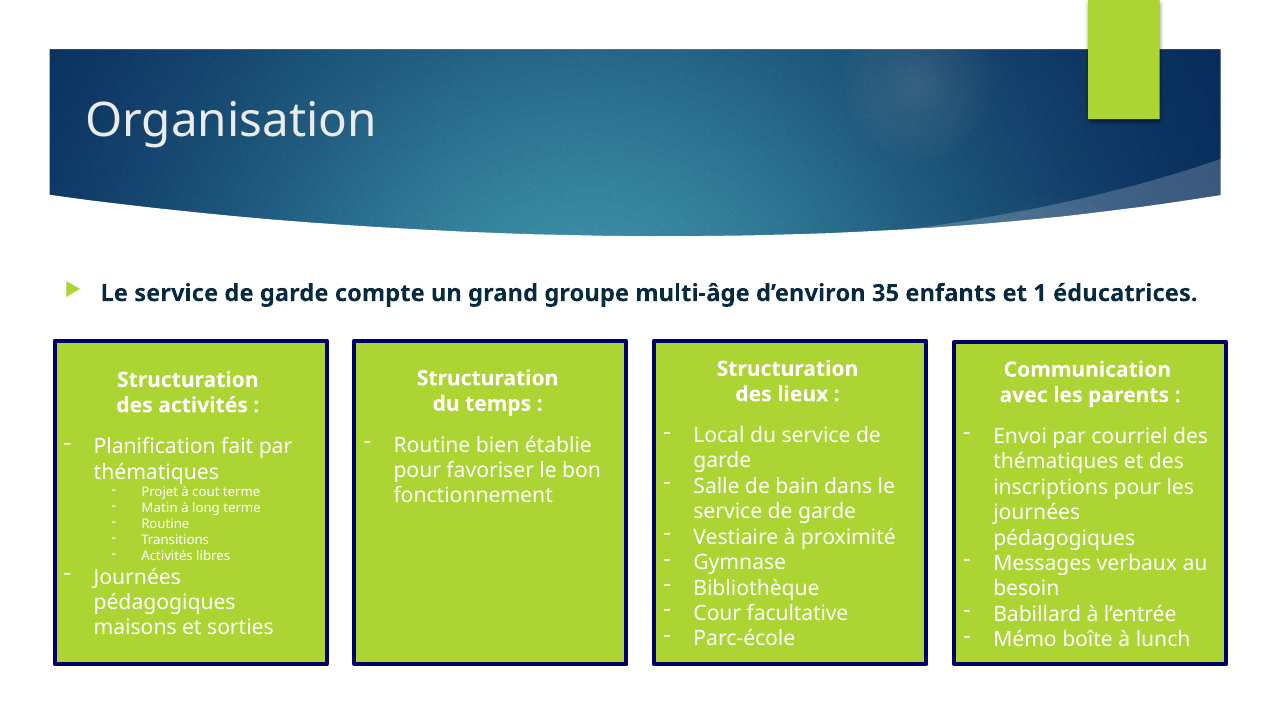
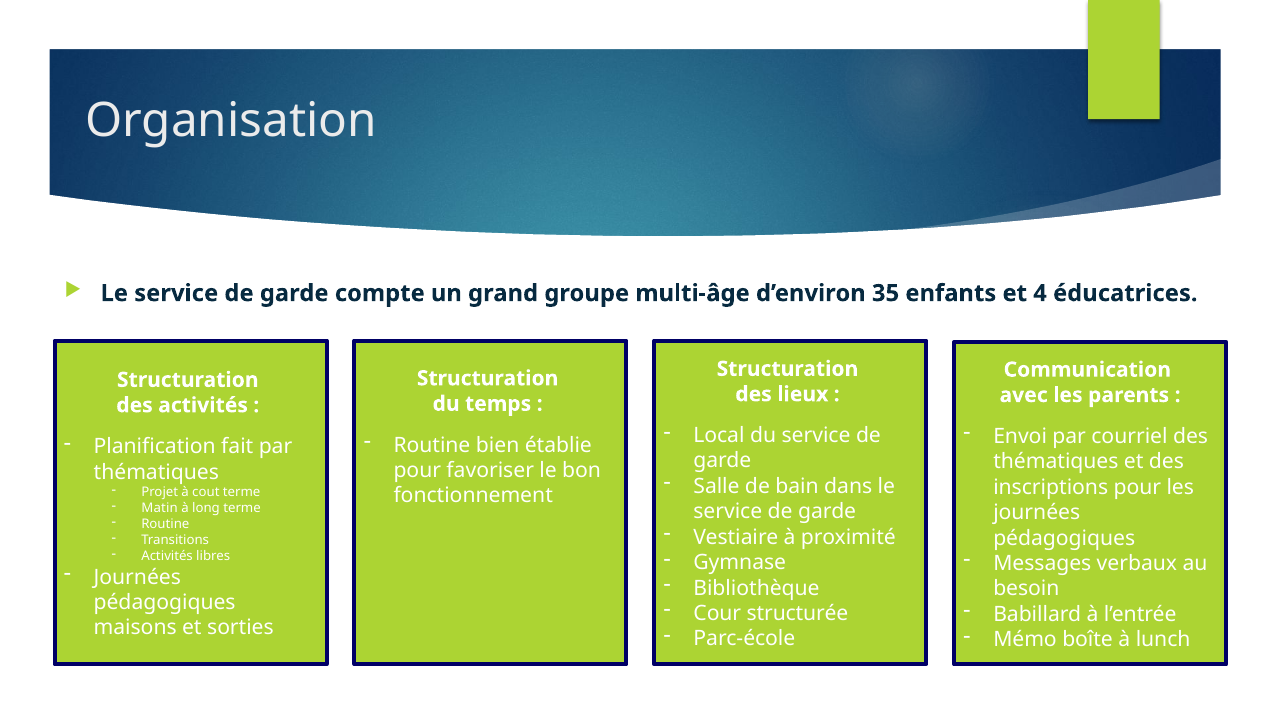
1: 1 -> 4
facultative: facultative -> structurée
